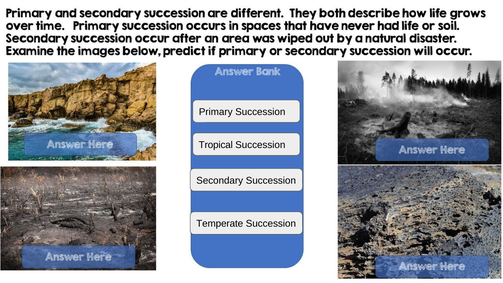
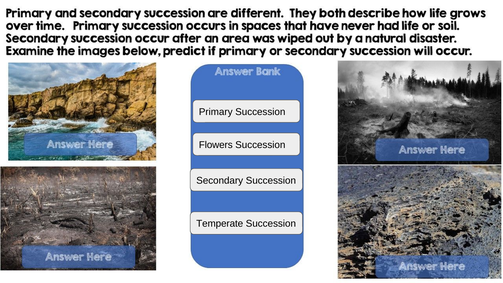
Tropical: Tropical -> Flowers
